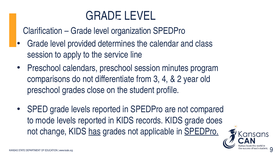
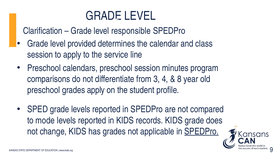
organization: organization -> responsible
2: 2 -> 8
grades close: close -> apply
has underline: present -> none
